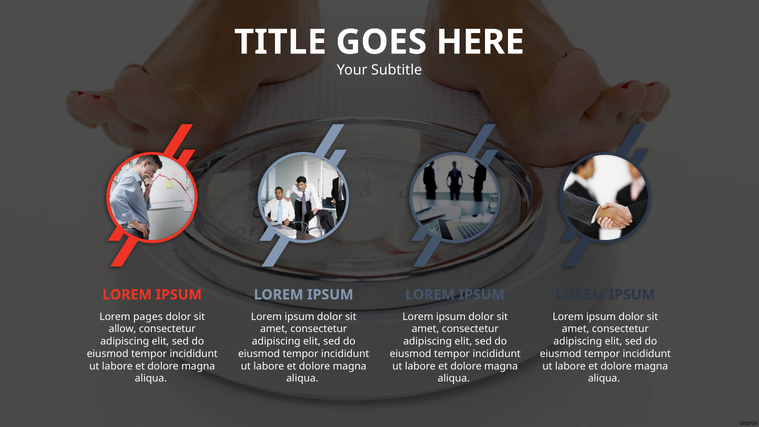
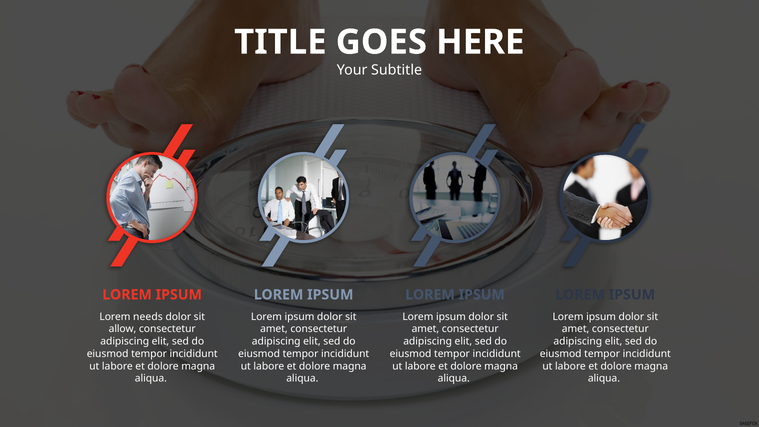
pages: pages -> needs
